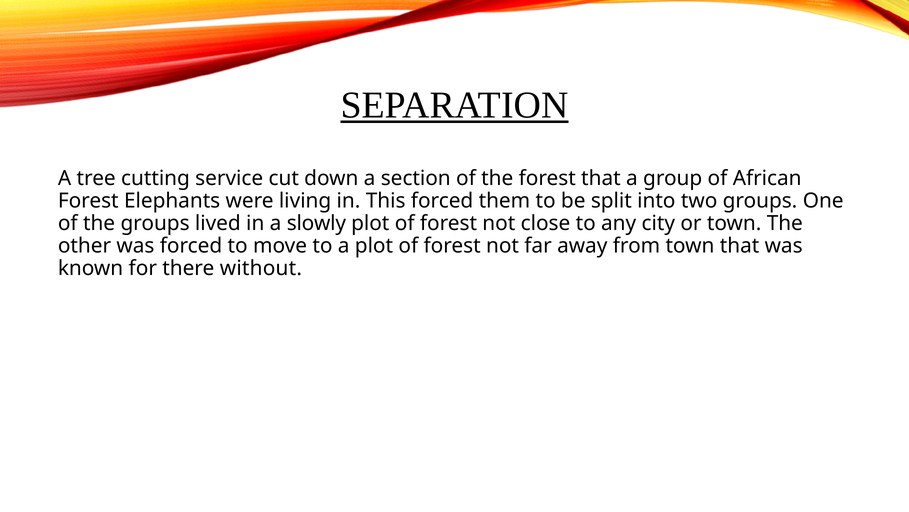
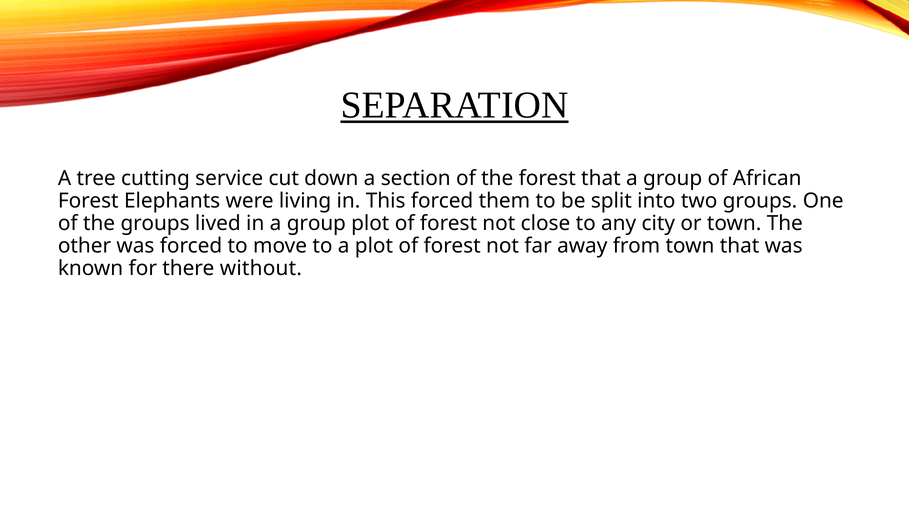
in a slowly: slowly -> group
